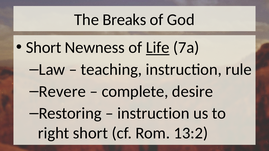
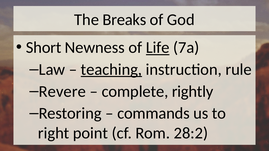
teaching underline: none -> present
desire: desire -> rightly
instruction at (153, 114): instruction -> commands
right short: short -> point
13:2: 13:2 -> 28:2
